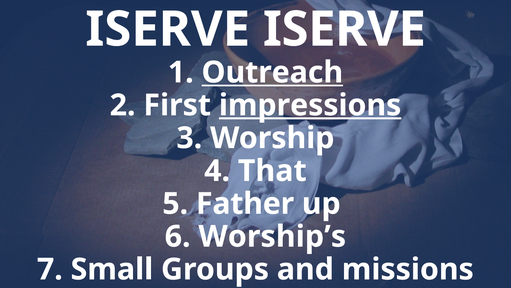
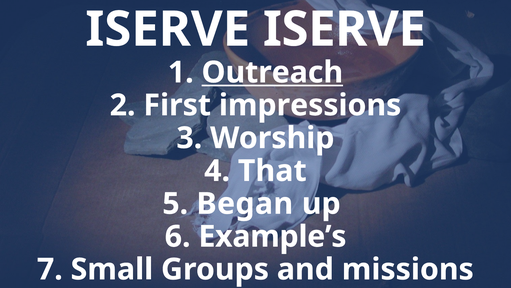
impressions underline: present -> none
Father: Father -> Began
Worship’s: Worship’s -> Example’s
